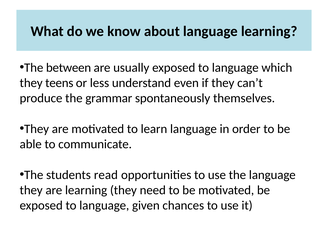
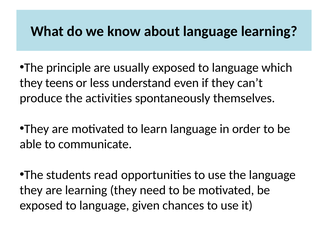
between: between -> principle
grammar: grammar -> activities
